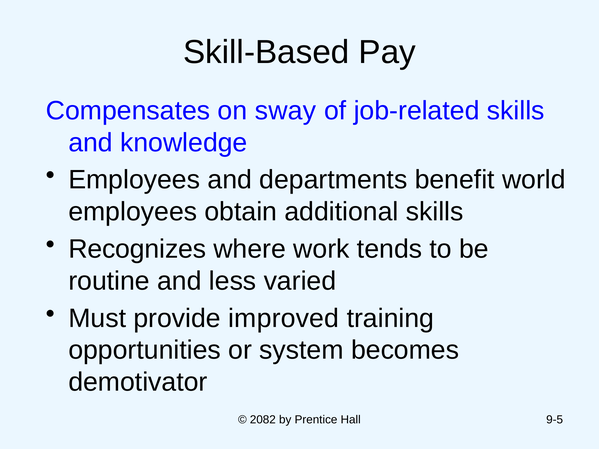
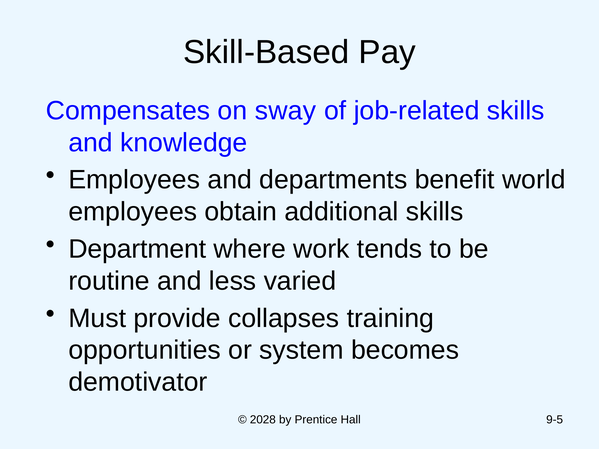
Recognizes: Recognizes -> Department
improved: improved -> collapses
2082: 2082 -> 2028
